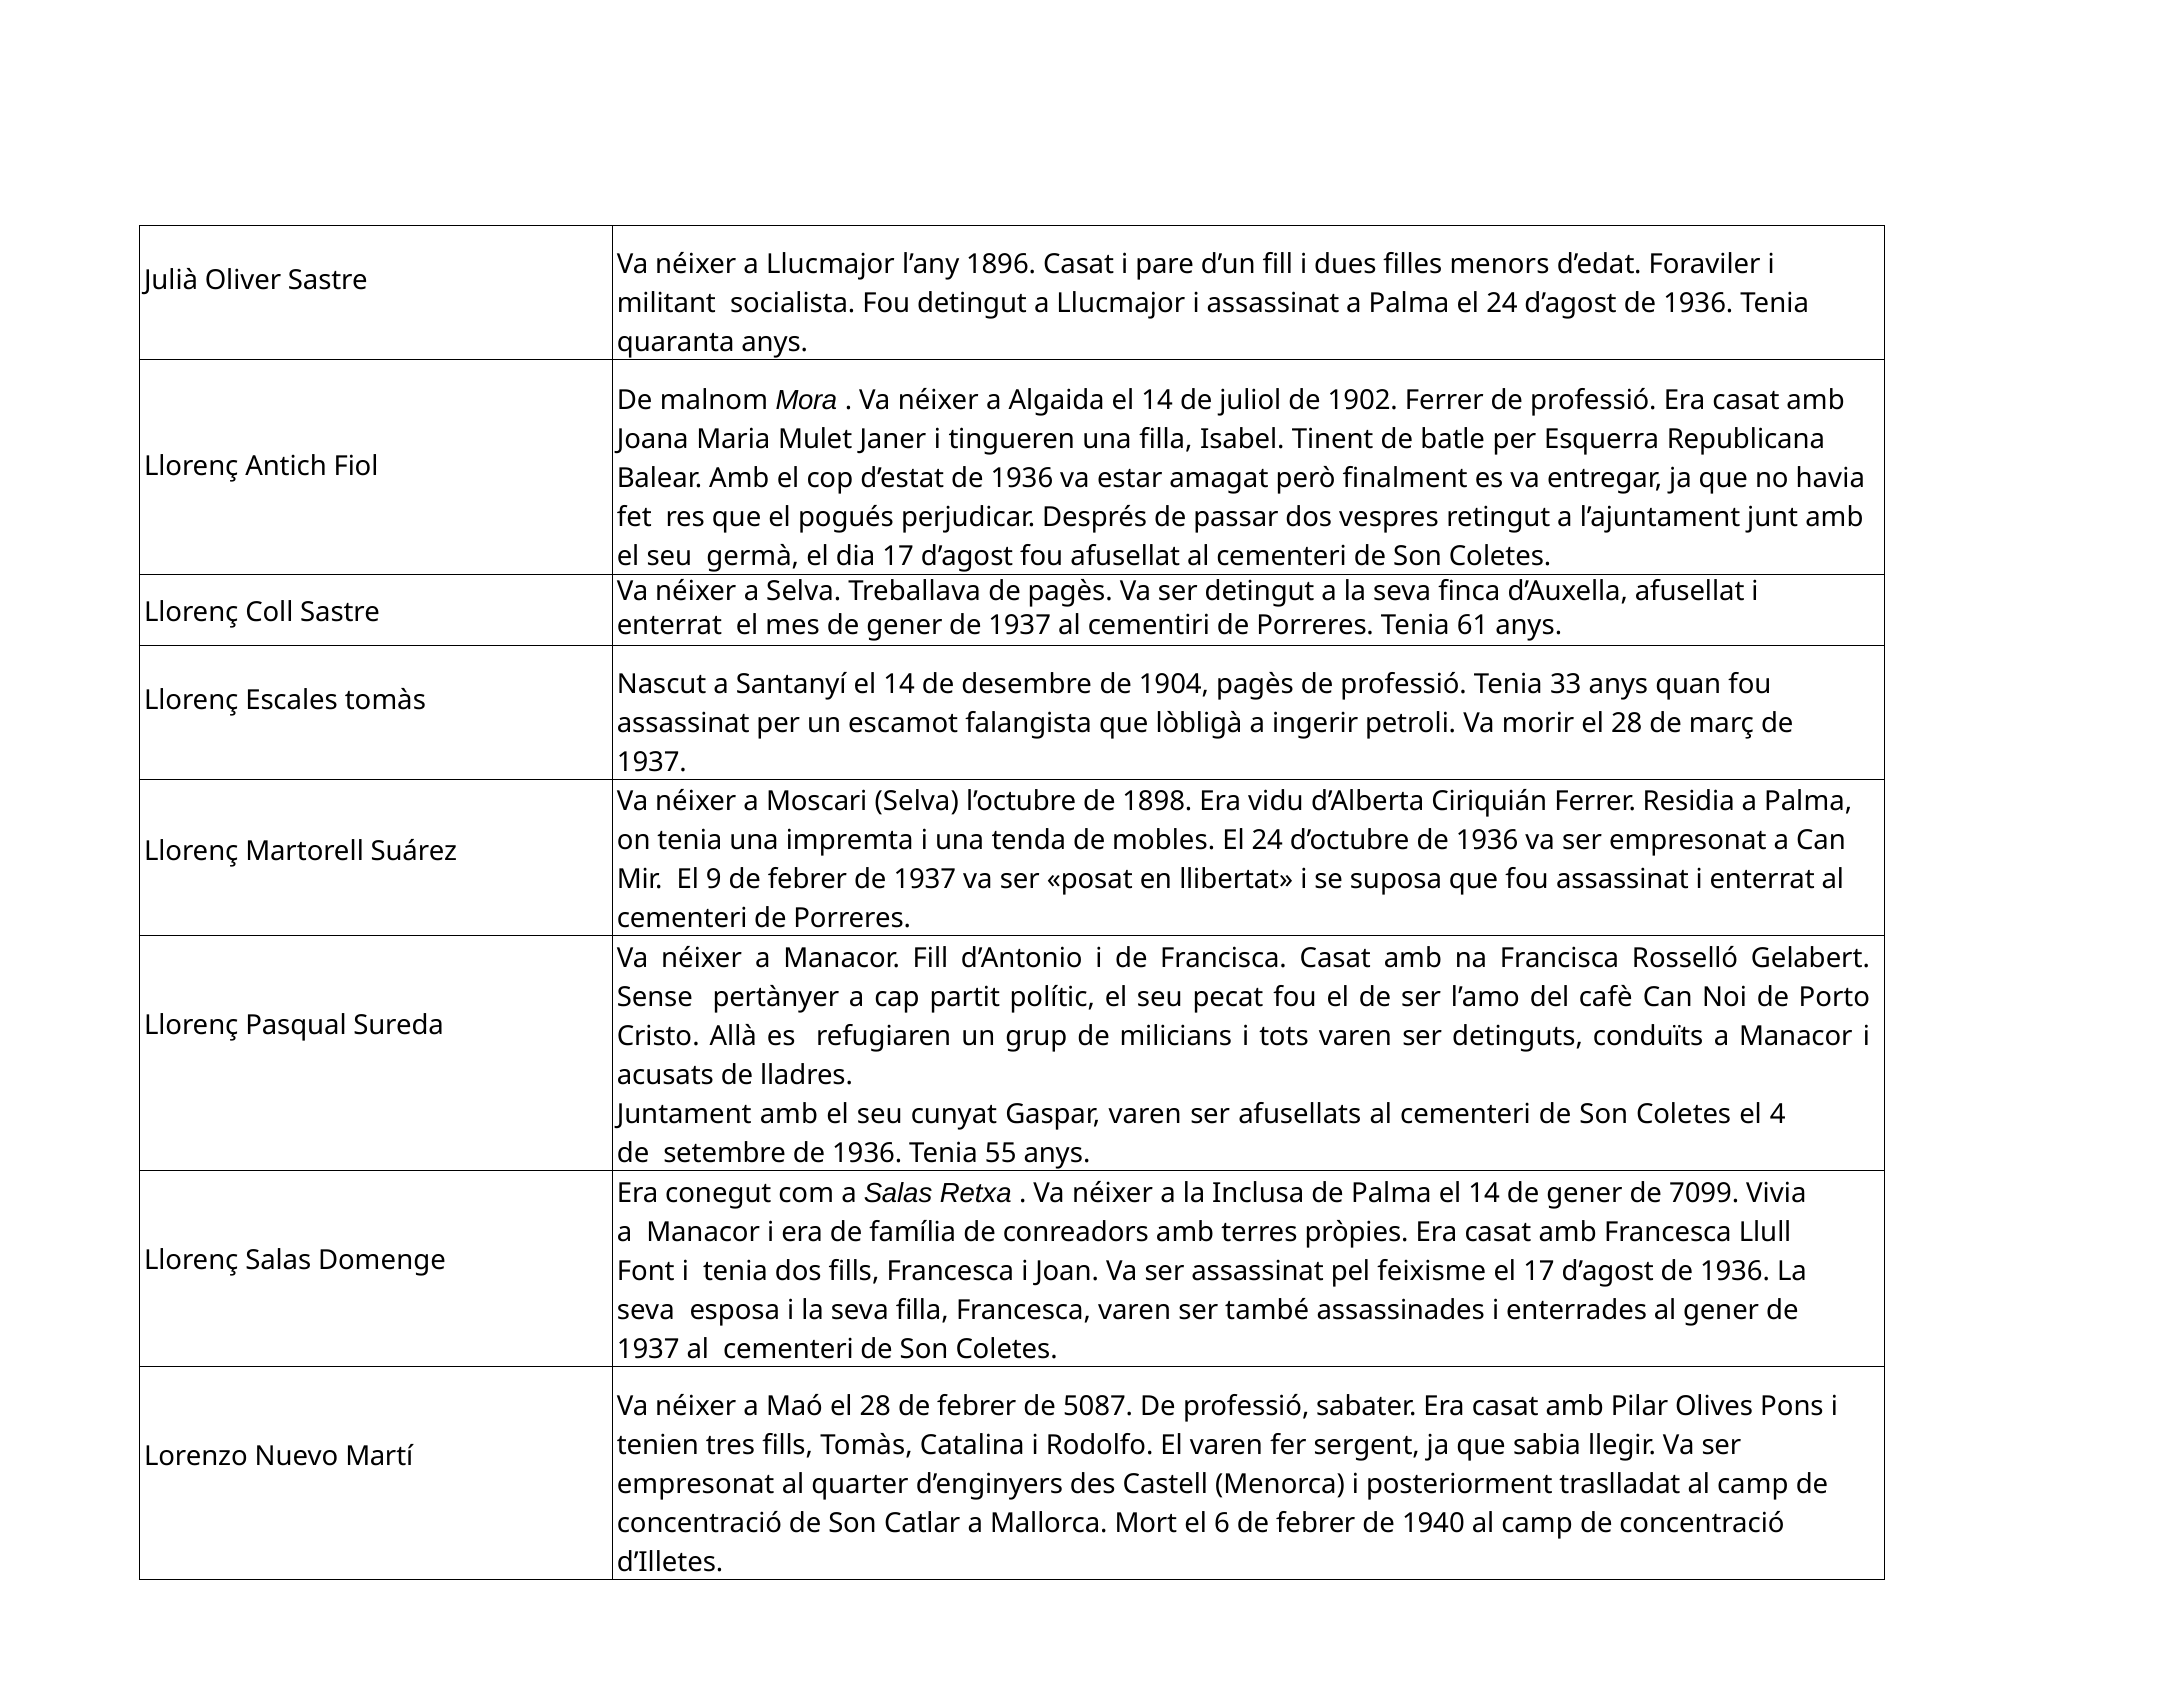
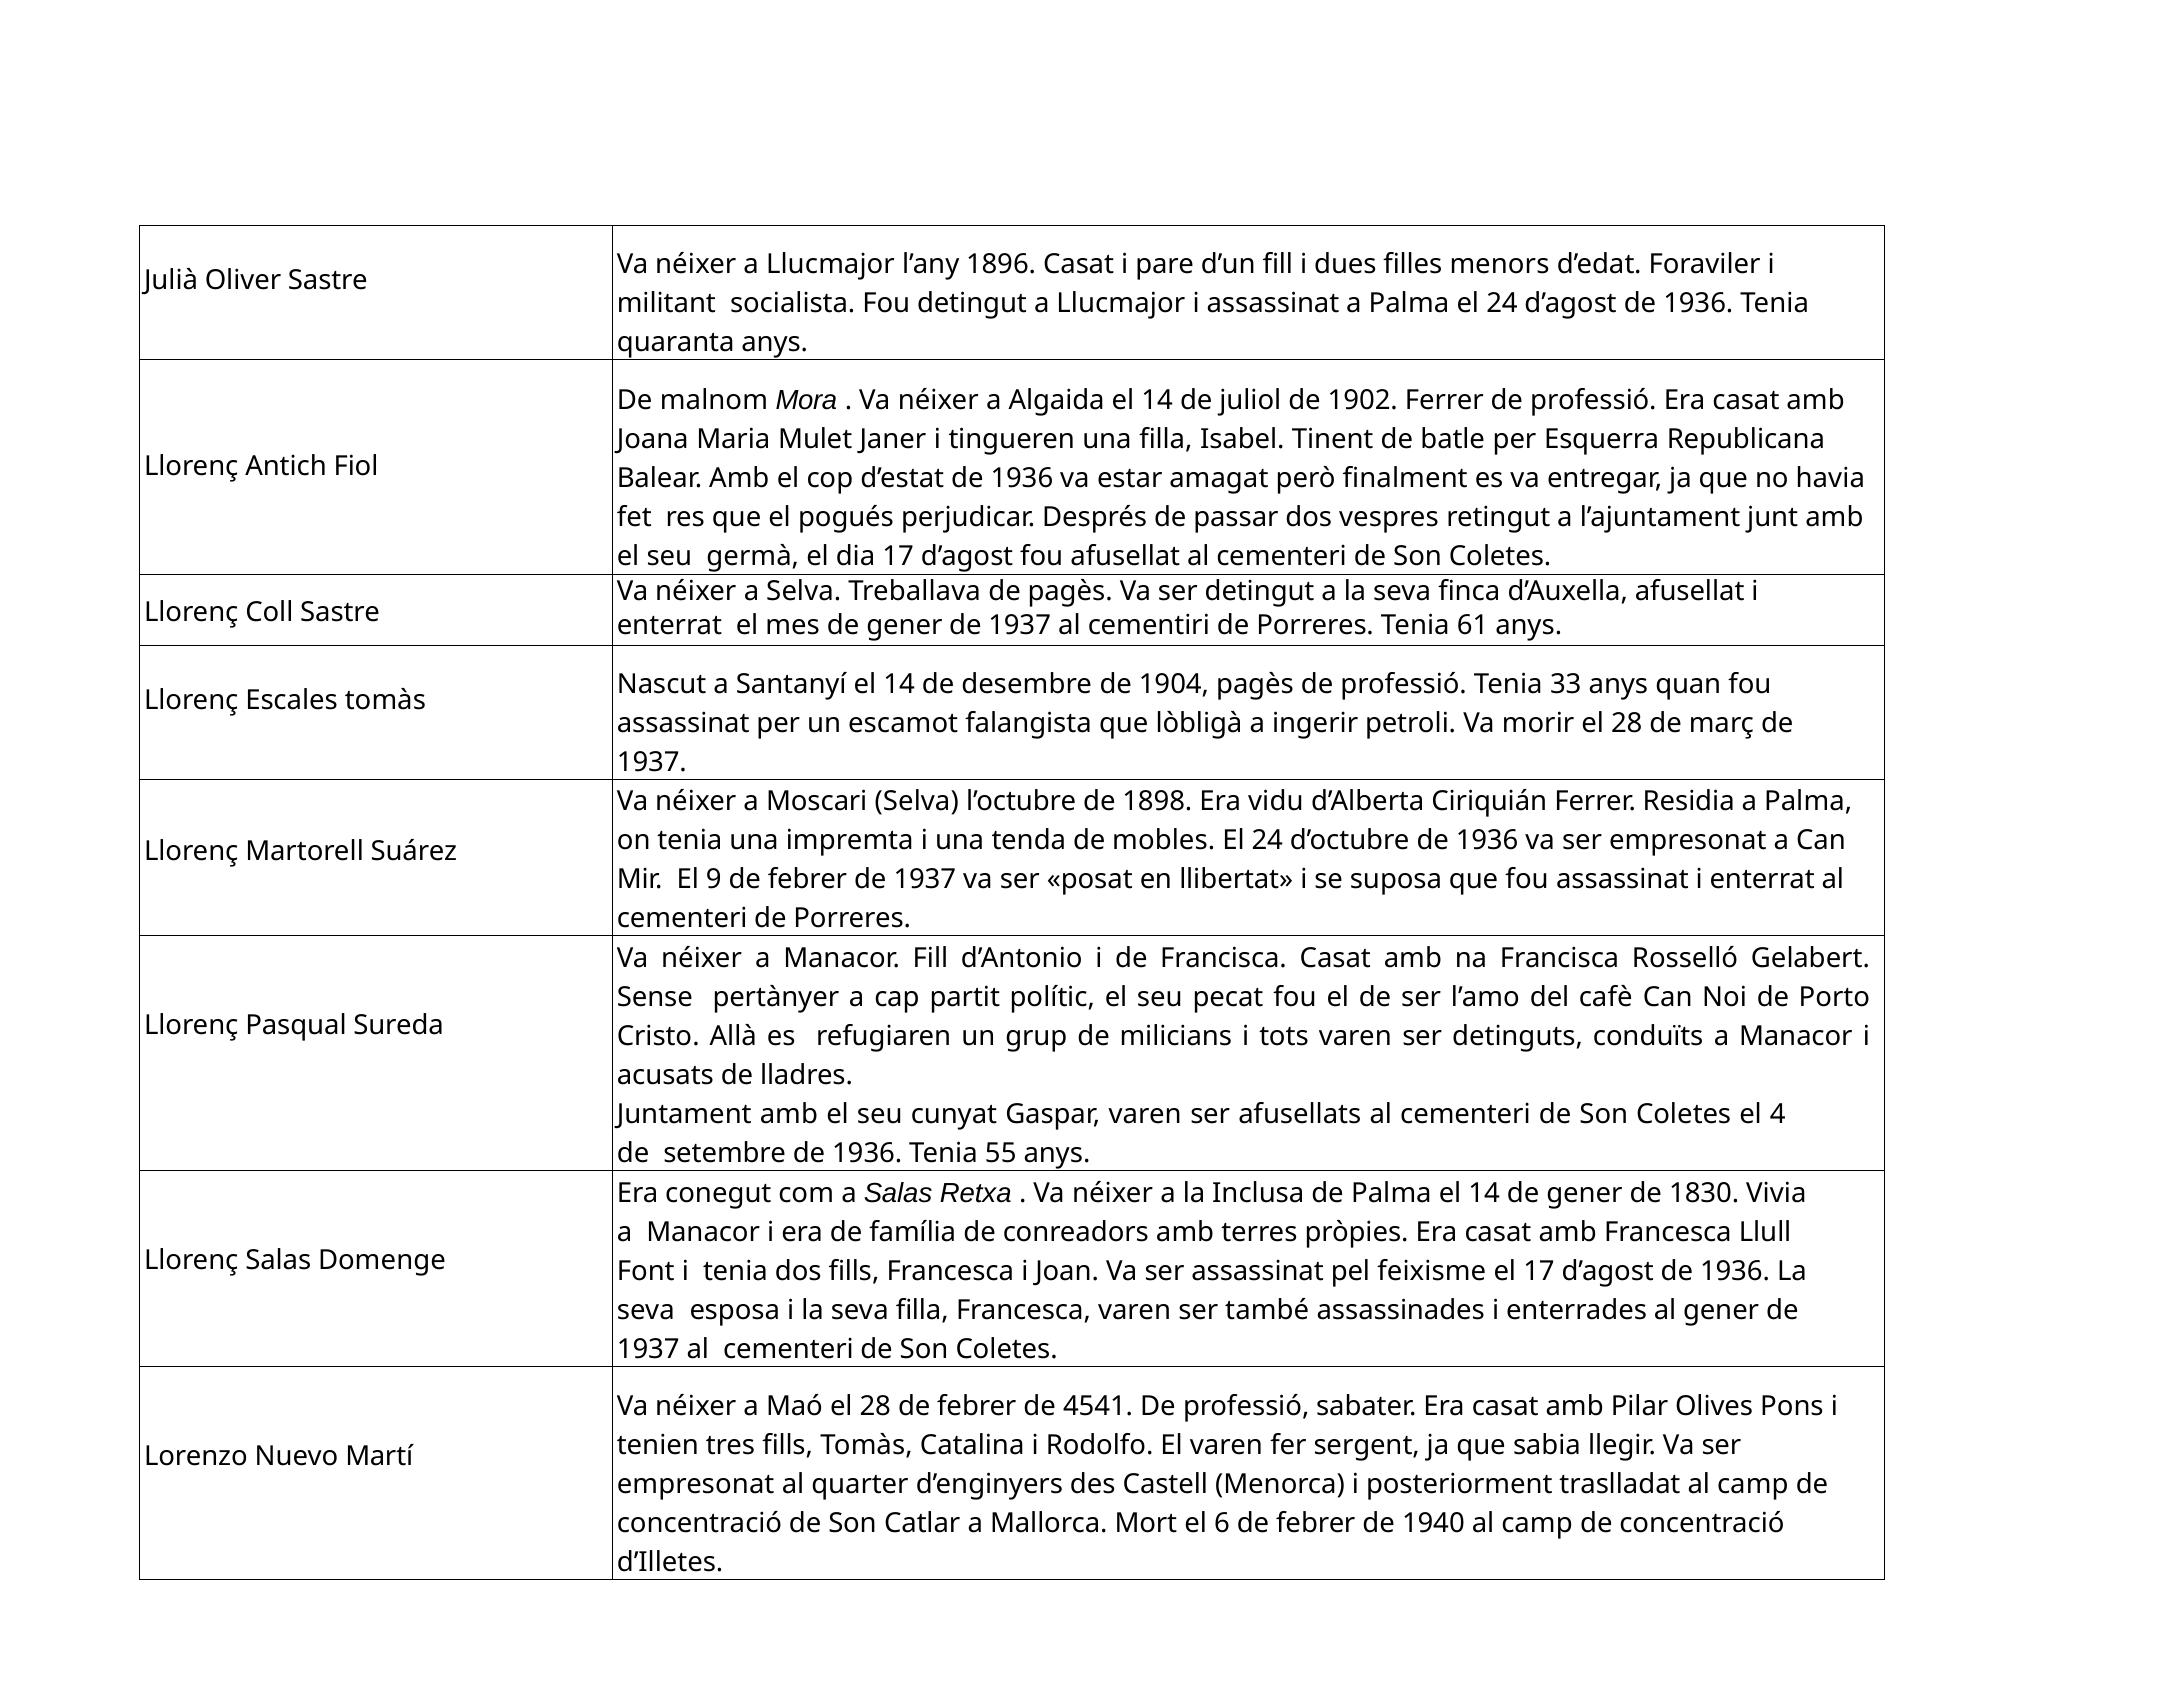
7099: 7099 -> 1830
5087: 5087 -> 4541
